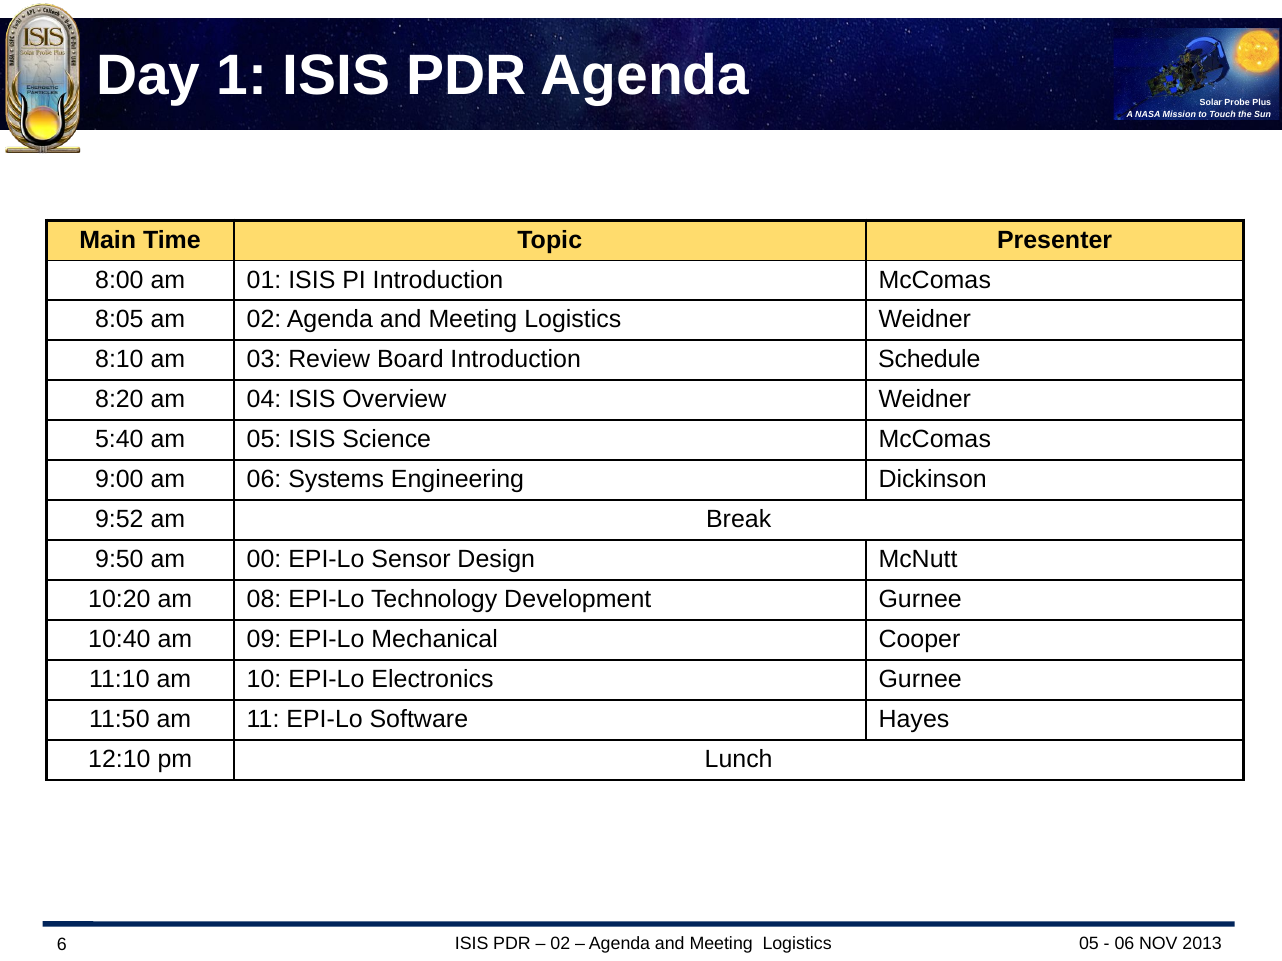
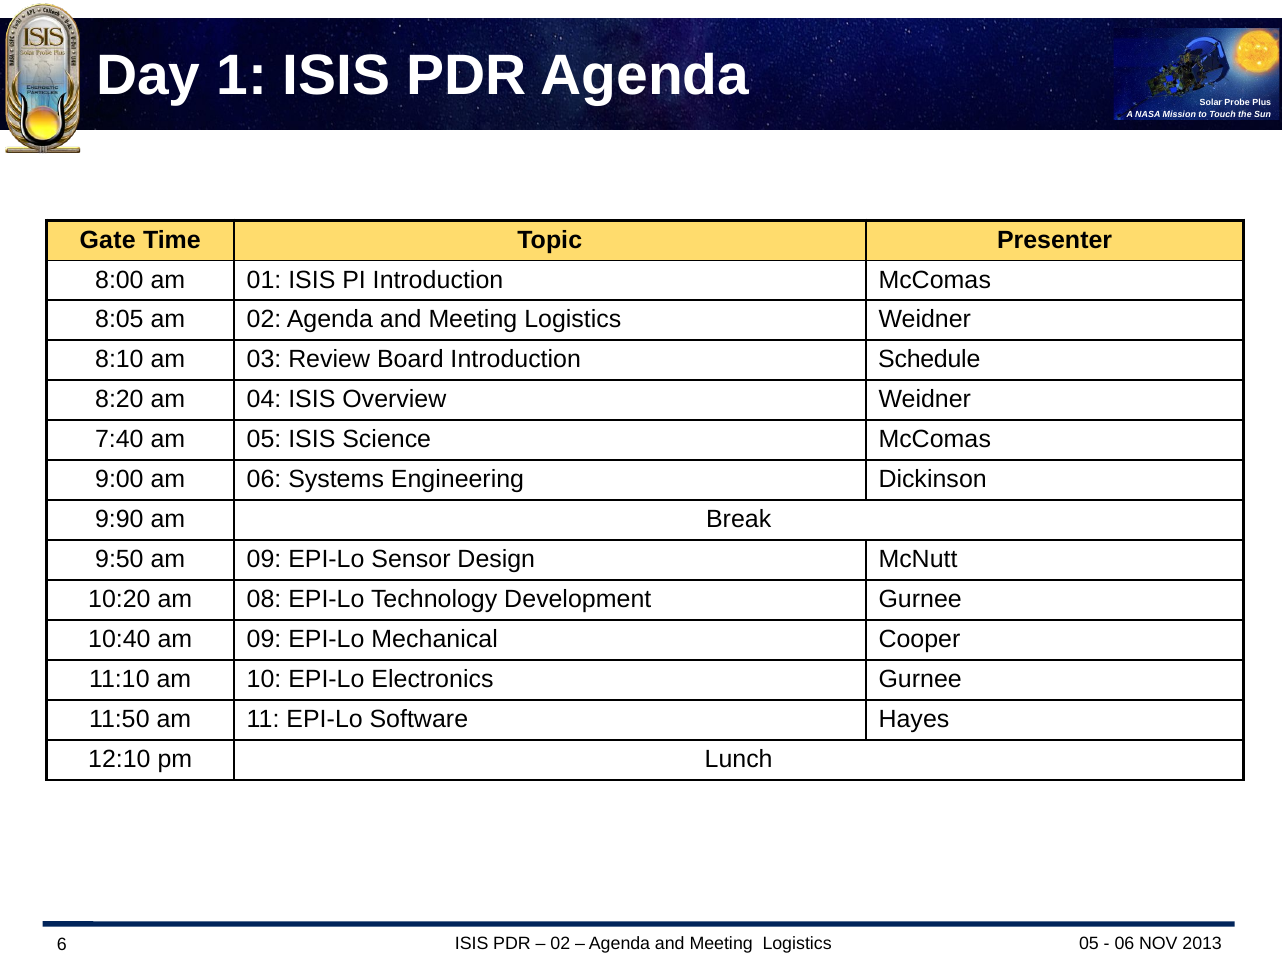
Main: Main -> Gate
5:40: 5:40 -> 7:40
9:52: 9:52 -> 9:90
9:50 am 00: 00 -> 09
